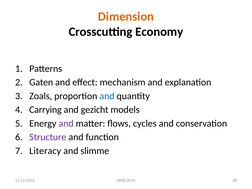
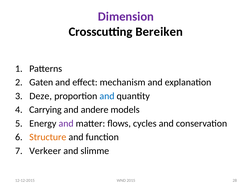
Dimension colour: orange -> purple
Economy: Economy -> Bereiken
Zoals: Zoals -> Deze
gezicht: gezicht -> andere
Structure colour: purple -> orange
Literacy: Literacy -> Verkeer
